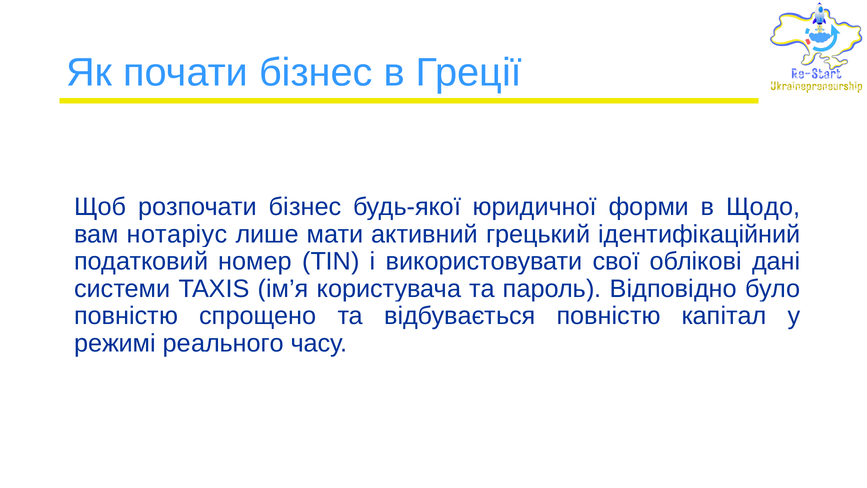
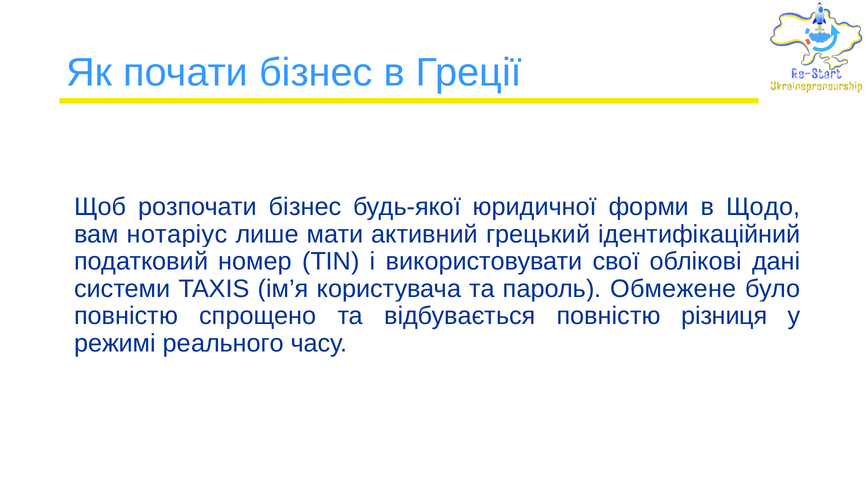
Відповідно: Відповідно -> Обмежене
капітал: капітал -> різниця
